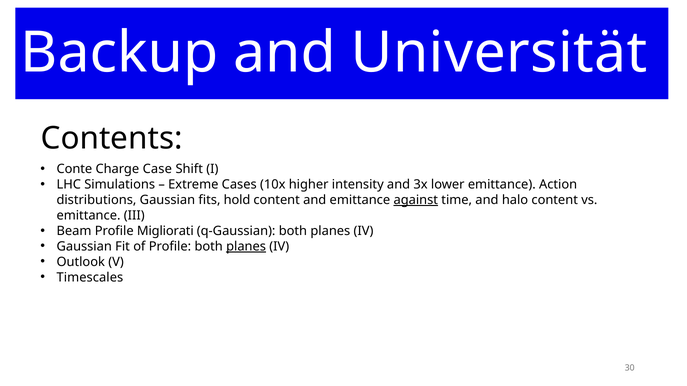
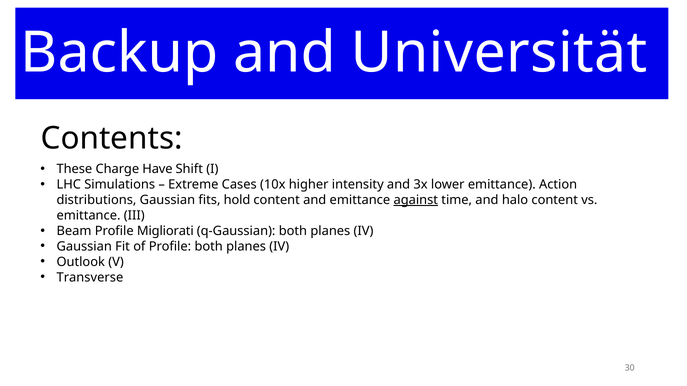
Conte: Conte -> These
Case: Case -> Have
planes at (246, 247) underline: present -> none
Timescales: Timescales -> Transverse
